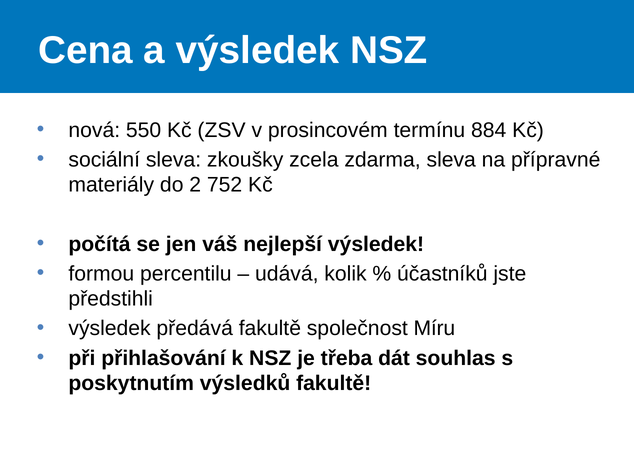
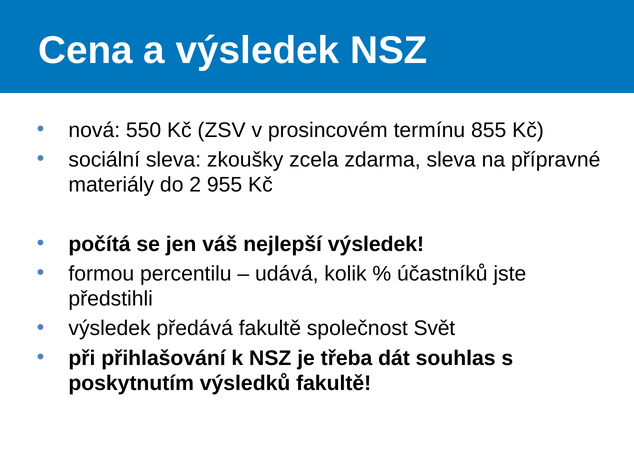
884: 884 -> 855
752: 752 -> 955
Míru: Míru -> Svět
